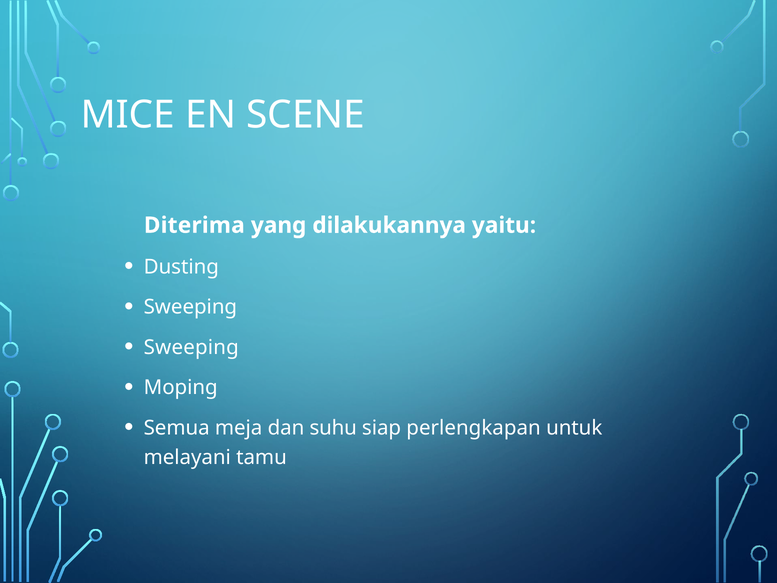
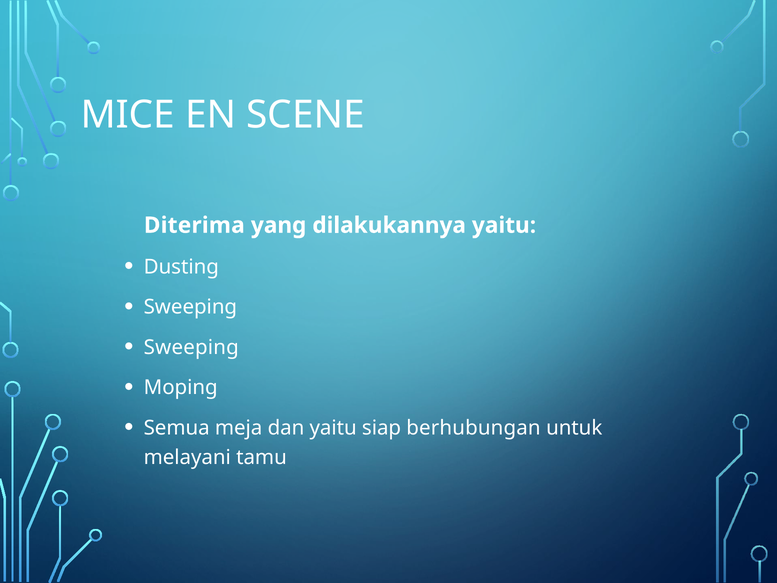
dan suhu: suhu -> yaitu
perlengkapan: perlengkapan -> berhubungan
